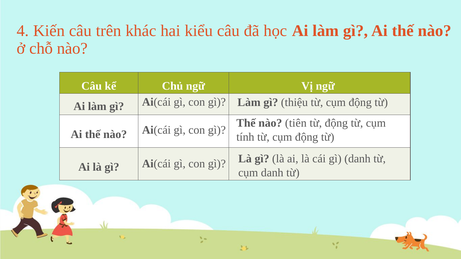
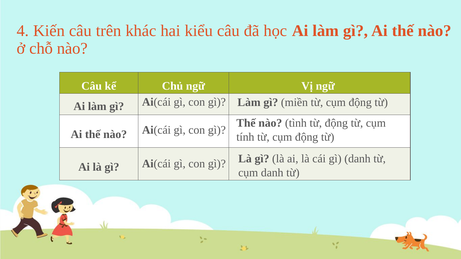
thiệu: thiệu -> miền
tiên: tiên -> tình
